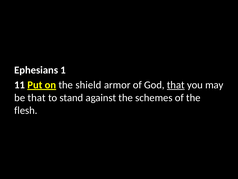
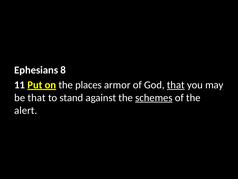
1: 1 -> 8
shield: shield -> places
schemes underline: none -> present
flesh: flesh -> alert
